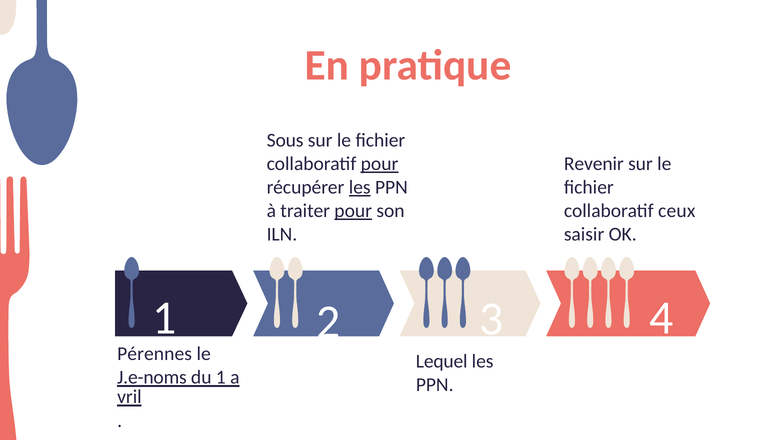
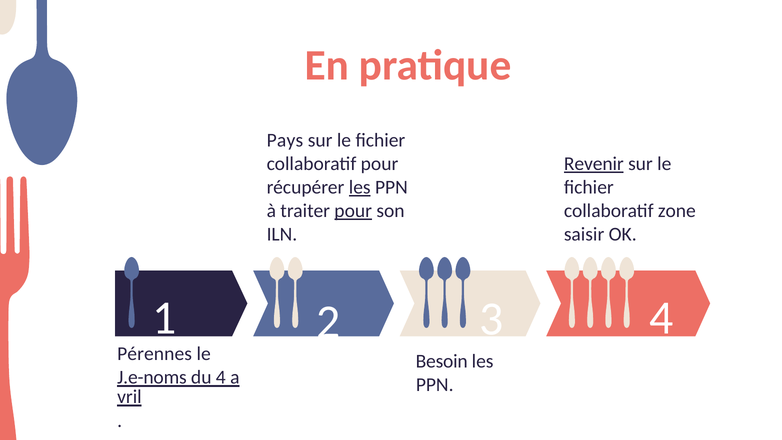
Sous: Sous -> Pays
pour at (380, 164) underline: present -> none
Revenir underline: none -> present
ceux: ceux -> zone
Lequel: Lequel -> Besoin
du 1: 1 -> 4
